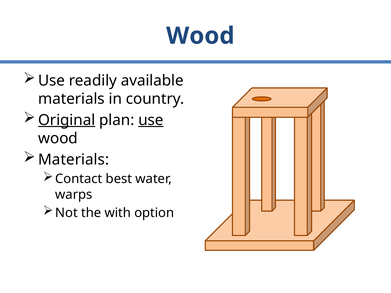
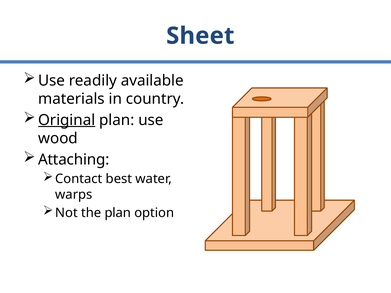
Wood at (200, 36): Wood -> Sheet
use at (151, 120) underline: present -> none
Materials at (74, 160): Materials -> Attaching
the with: with -> plan
